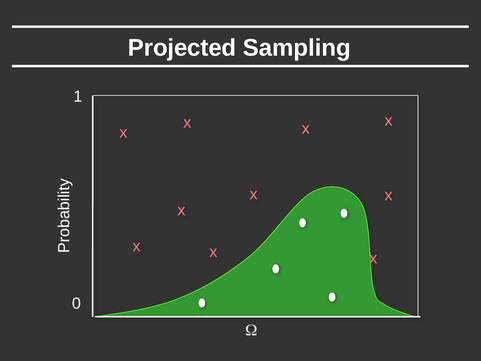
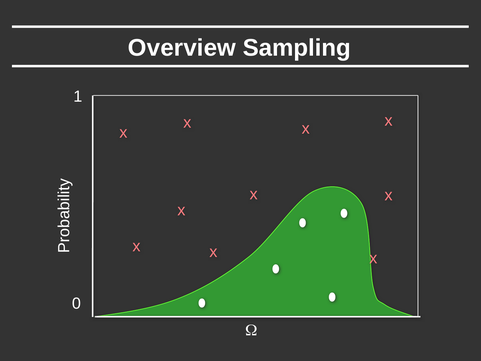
Projected: Projected -> Overview
